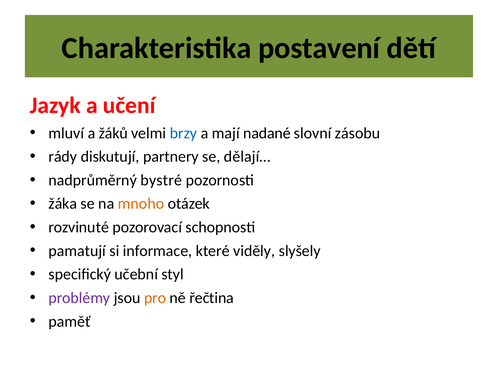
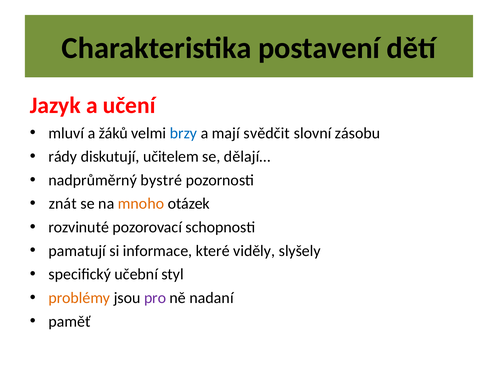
nadané: nadané -> svědčit
partnery: partnery -> učitelem
žáka: žáka -> znát
problémy colour: purple -> orange
pro colour: orange -> purple
řečtina: řečtina -> nadaní
